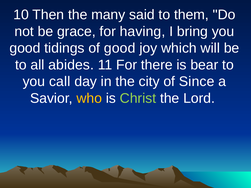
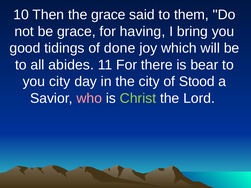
the many: many -> grace
of good: good -> done
you call: call -> city
Since: Since -> Stood
who colour: yellow -> pink
